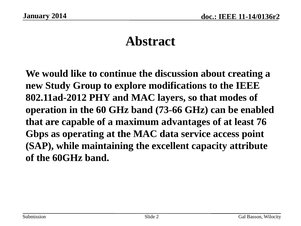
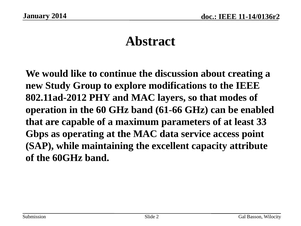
73-66: 73-66 -> 61-66
advantages: advantages -> parameters
76: 76 -> 33
